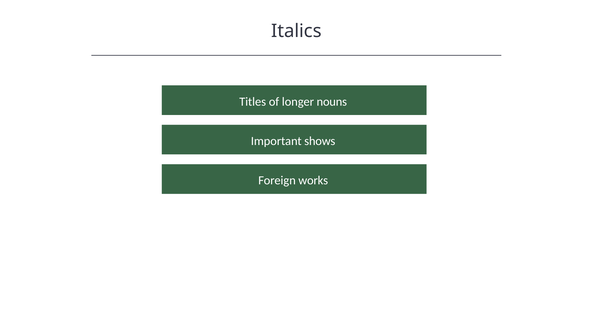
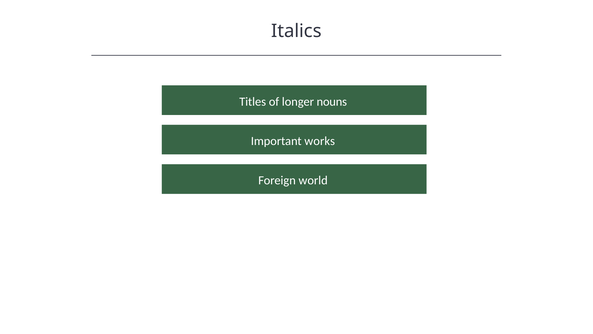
shows: shows -> works
works: works -> world
